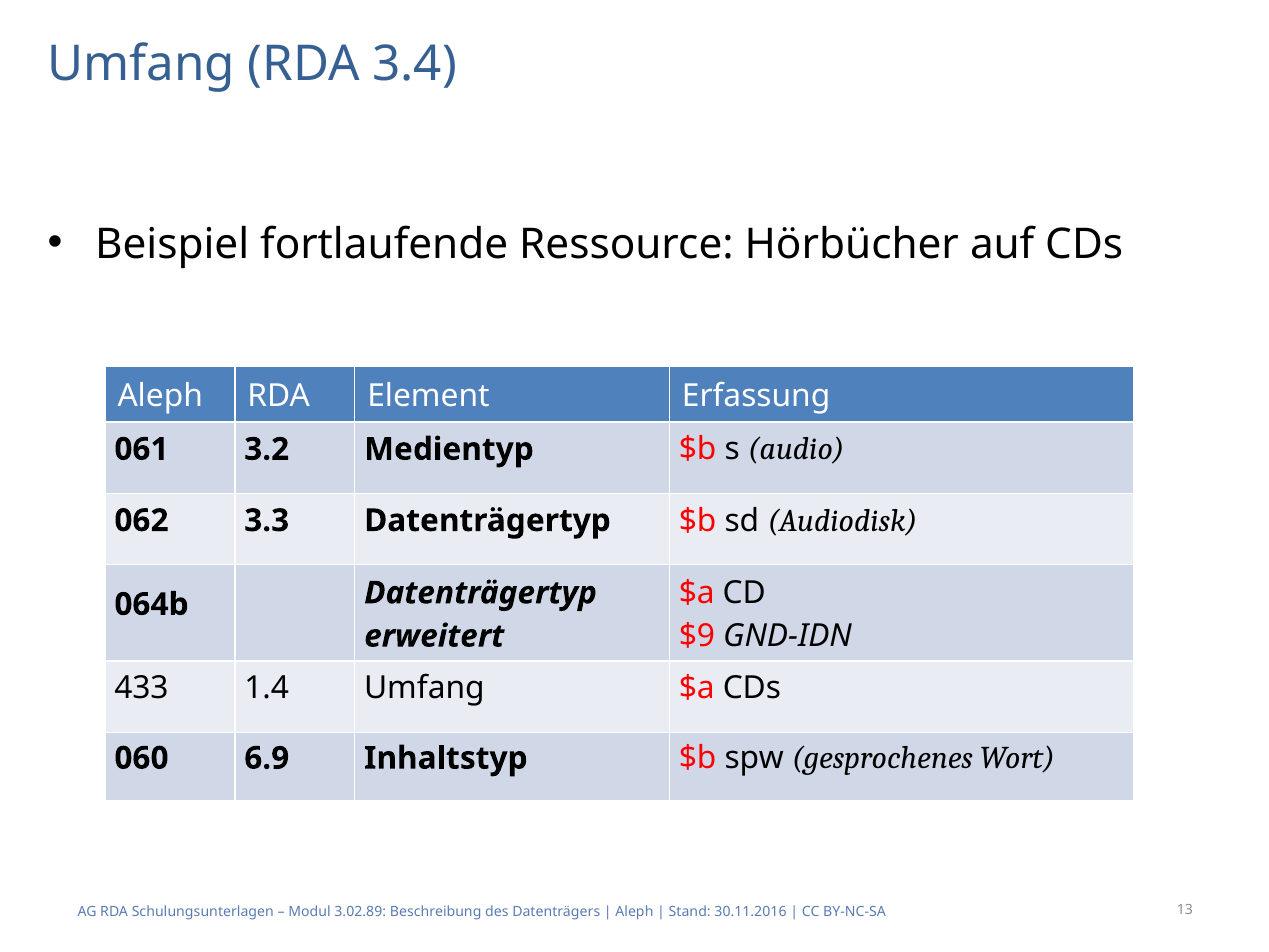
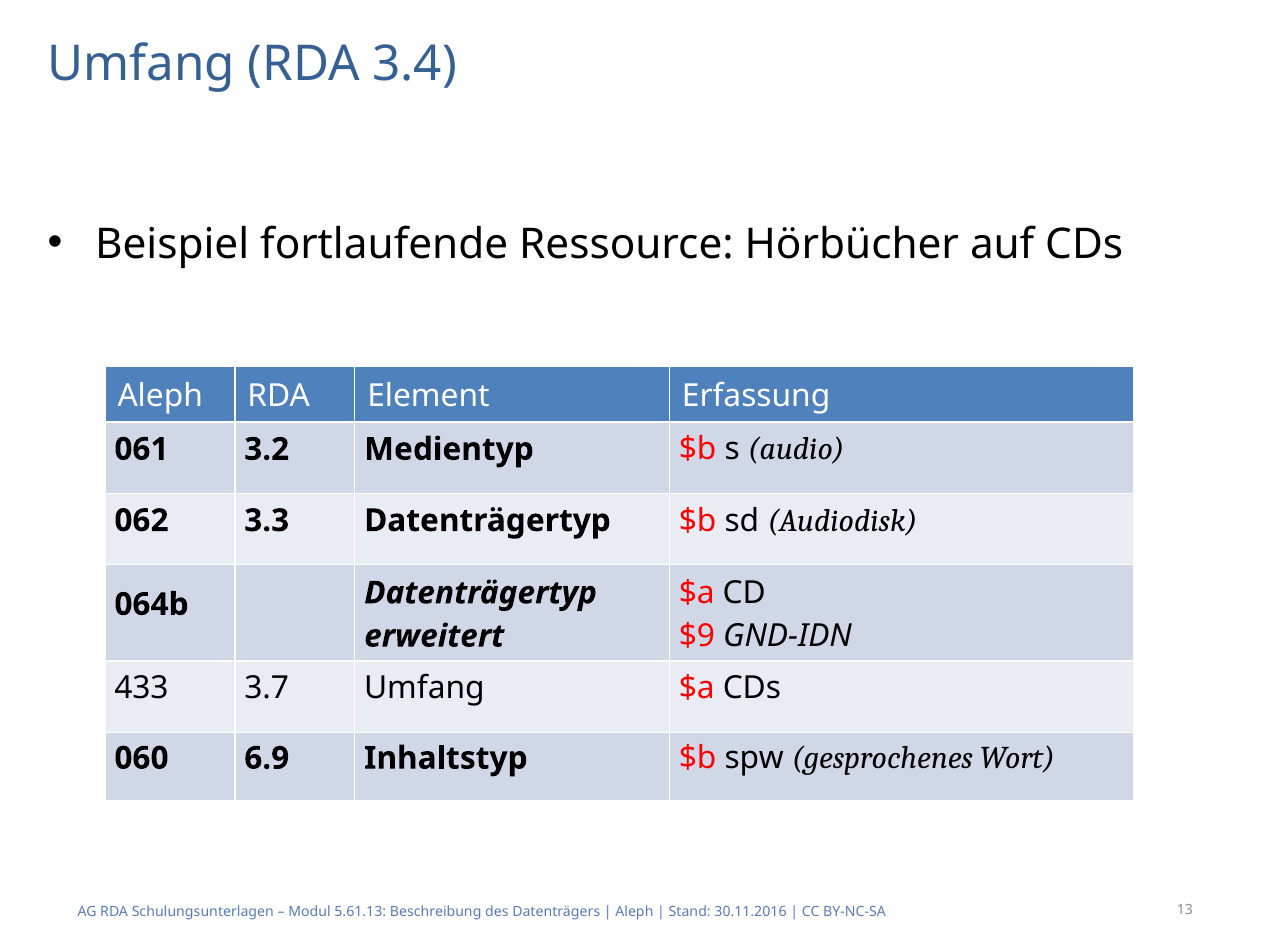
1.4: 1.4 -> 3.7
3.02.89: 3.02.89 -> 5.61.13
